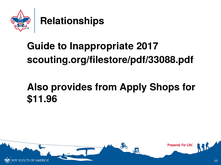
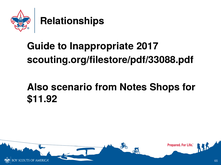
provides: provides -> scenario
Apply: Apply -> Notes
$11.96: $11.96 -> $11.92
